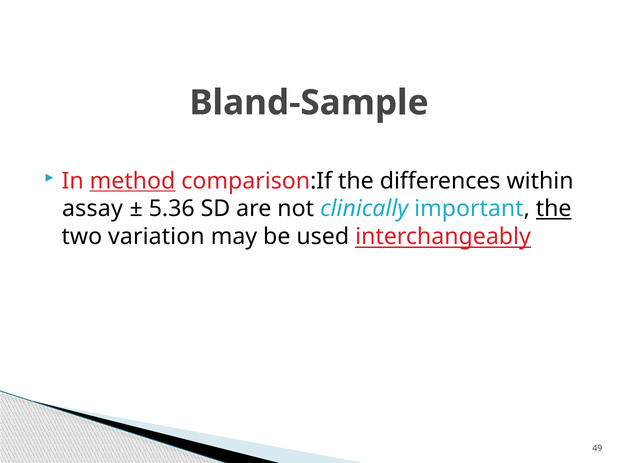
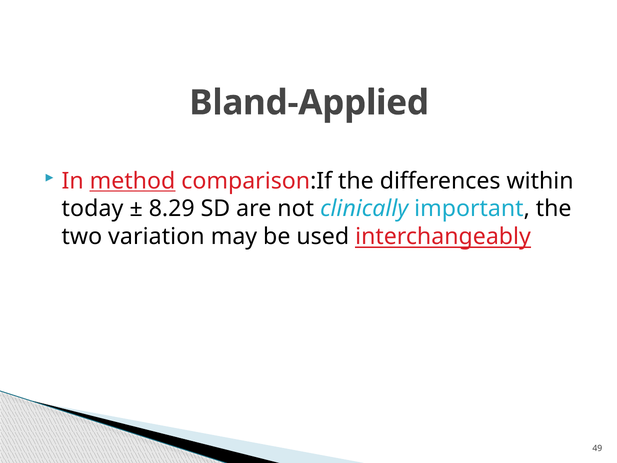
Bland-Sample: Bland-Sample -> Bland-Applied
assay: assay -> today
5.36: 5.36 -> 8.29
the at (554, 209) underline: present -> none
